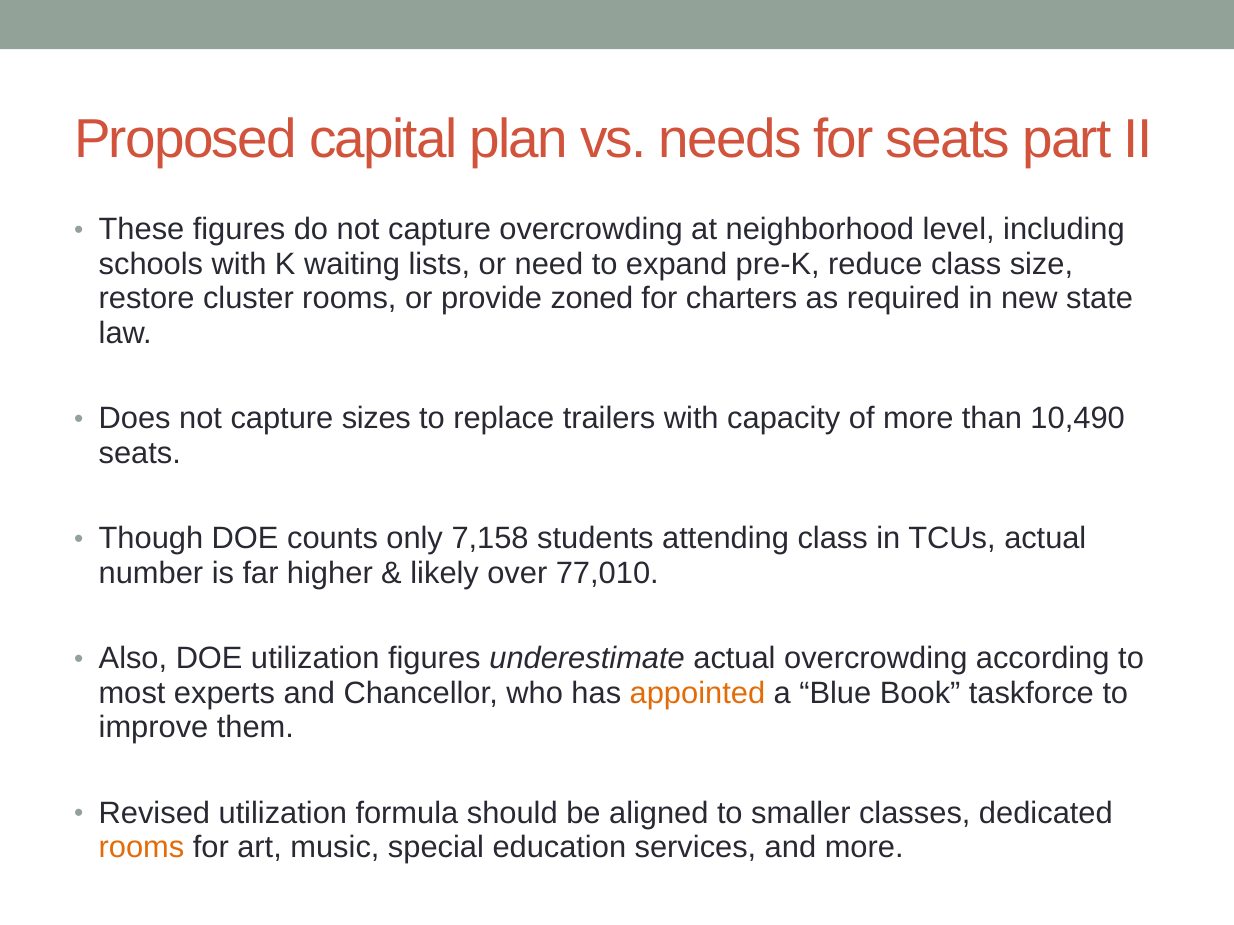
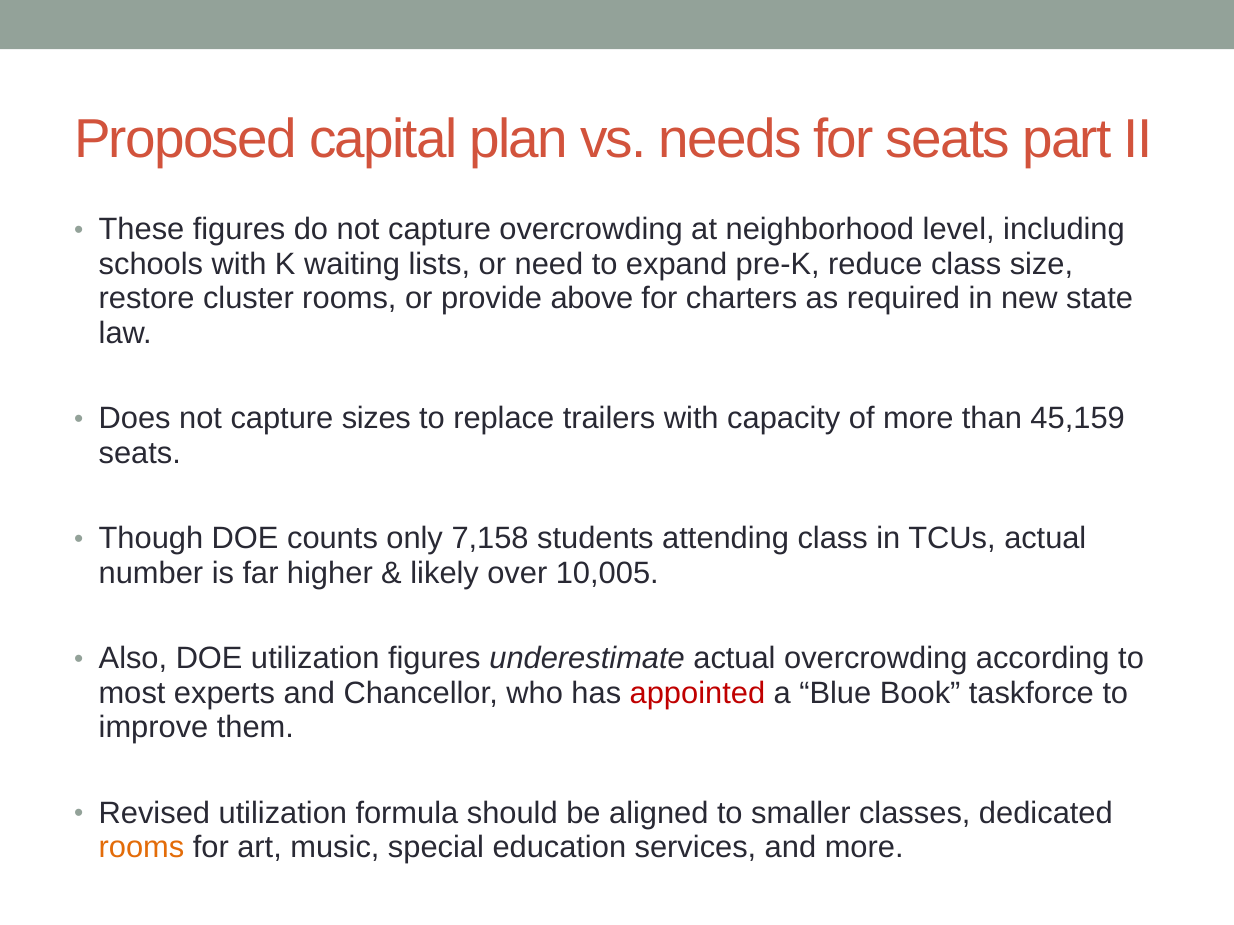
zoned: zoned -> above
10,490: 10,490 -> 45,159
77,010: 77,010 -> 10,005
appointed colour: orange -> red
